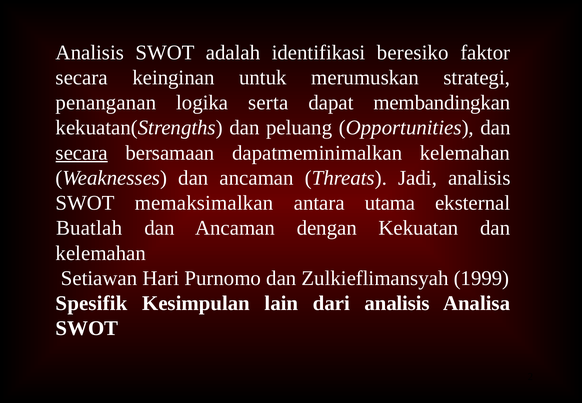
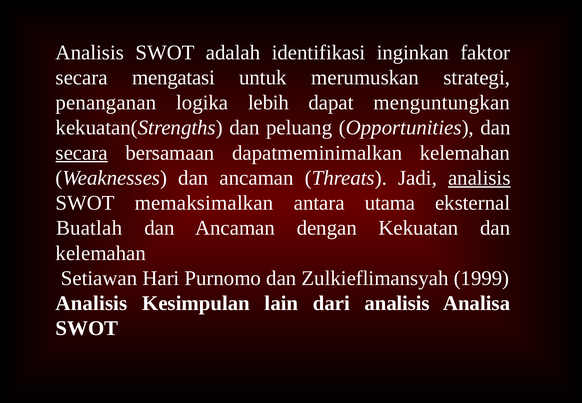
beresiko: beresiko -> inginkan
keinginan: keinginan -> mengatasi
serta: serta -> lebih
membandingkan: membandingkan -> menguntungkan
analisis at (479, 178) underline: none -> present
Spesifik at (91, 303): Spesifik -> Analisis
